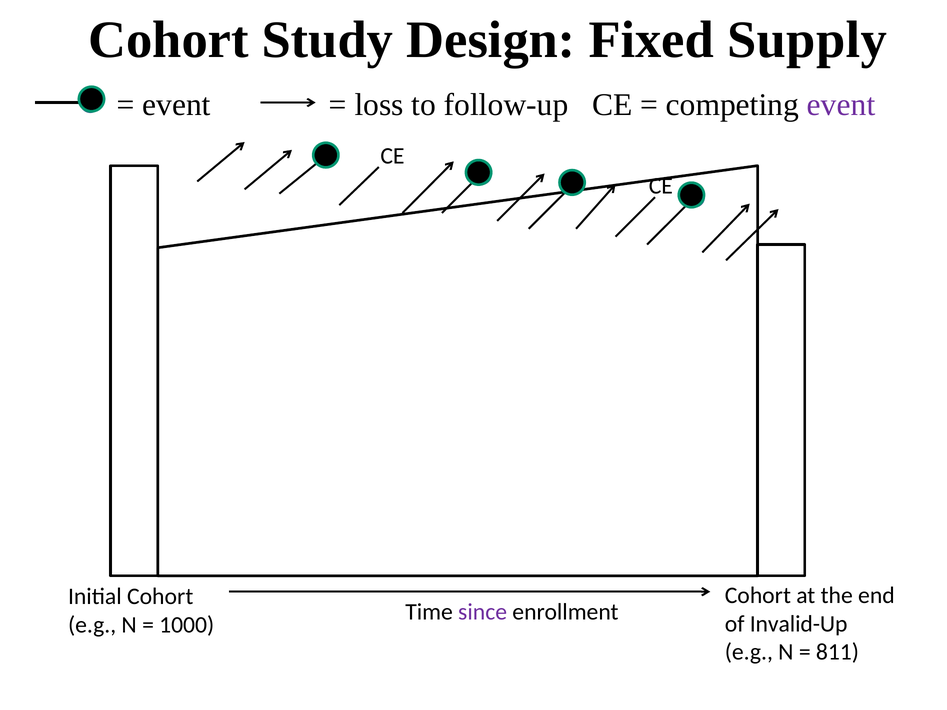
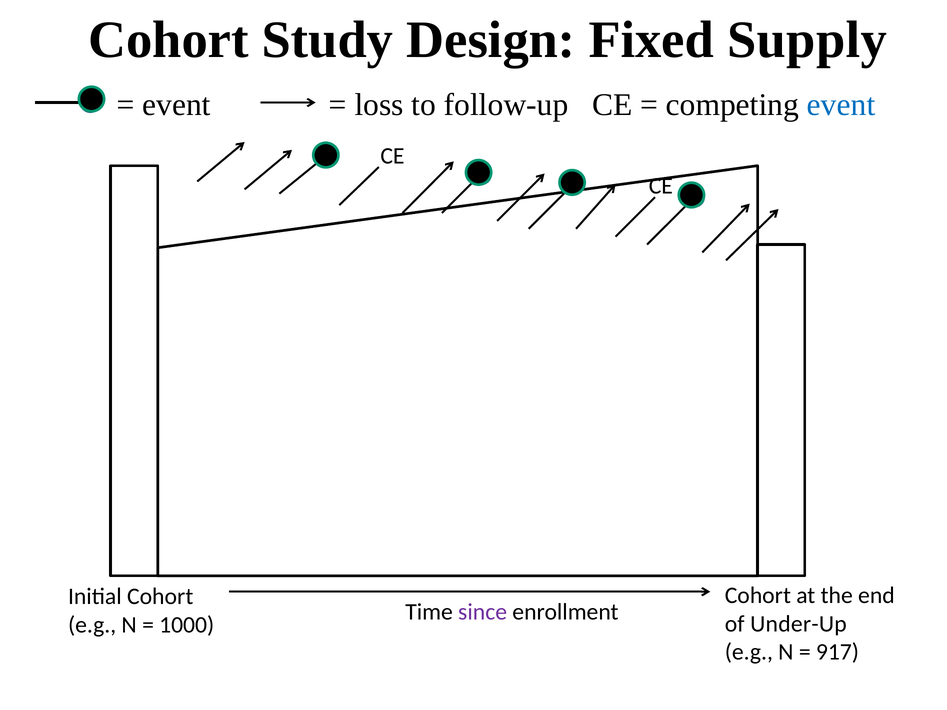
event at (841, 105) colour: purple -> blue
Invalid-Up: Invalid-Up -> Under-Up
811: 811 -> 917
